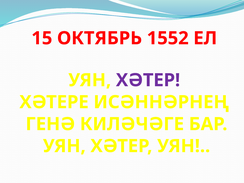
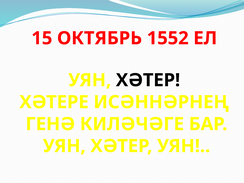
ХӘТЕР at (148, 80) colour: purple -> black
